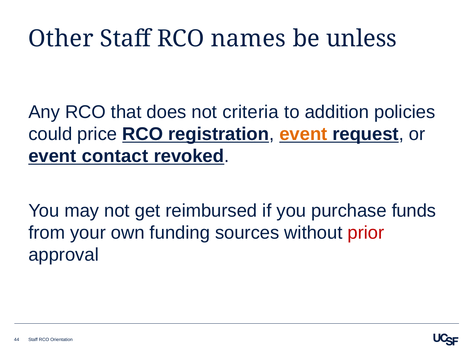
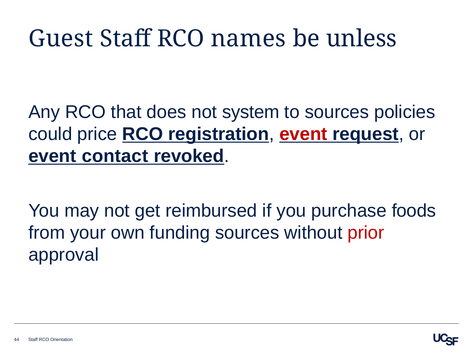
Other: Other -> Guest
criteria: criteria -> system
to addition: addition -> sources
event at (303, 134) colour: orange -> red
funds: funds -> foods
